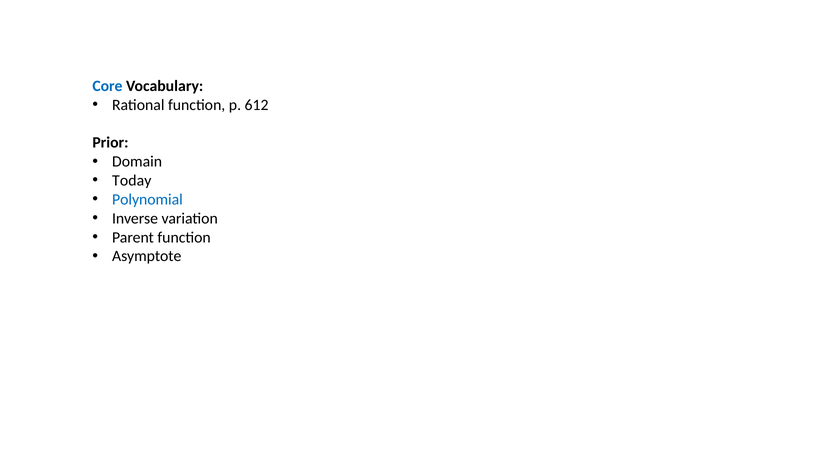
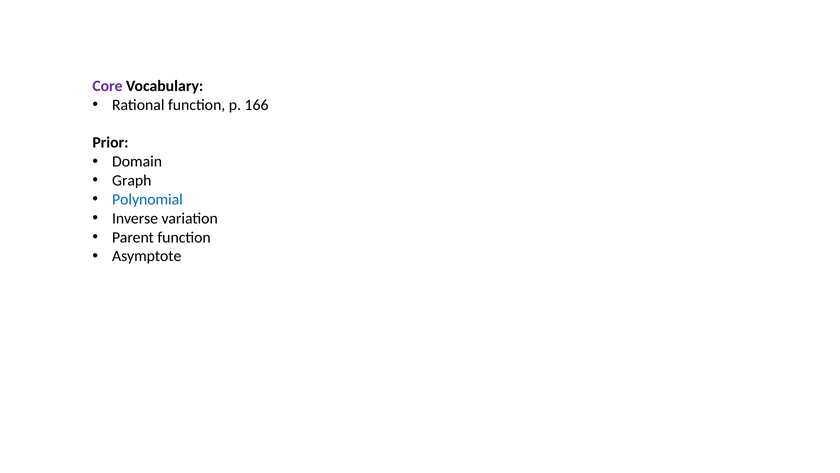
Core colour: blue -> purple
612: 612 -> 166
Today: Today -> Graph
